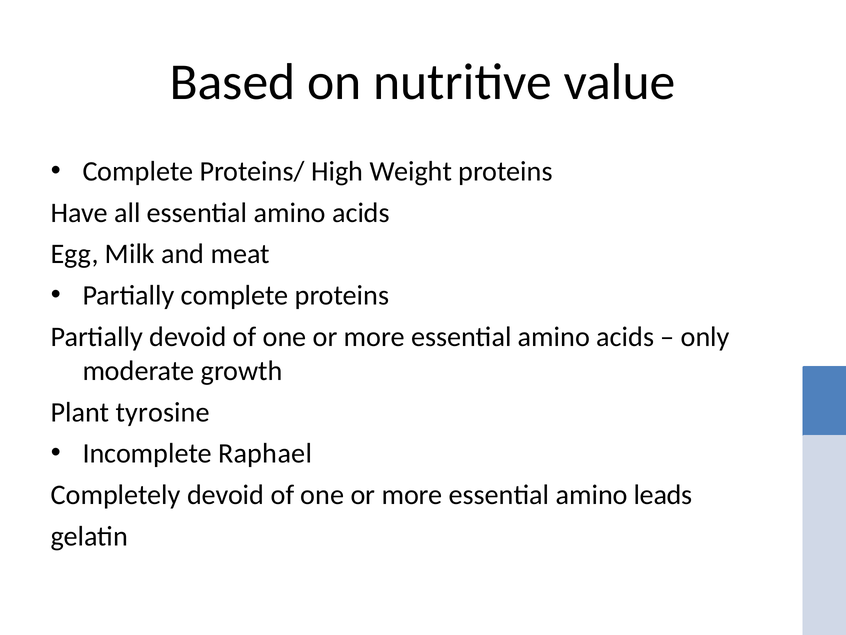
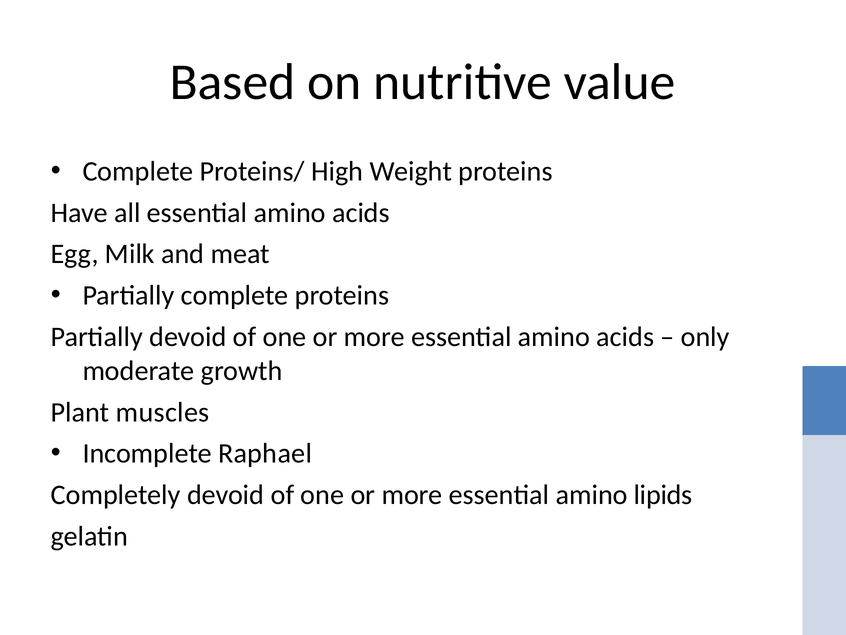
tyrosine: tyrosine -> muscles
leads: leads -> lipids
